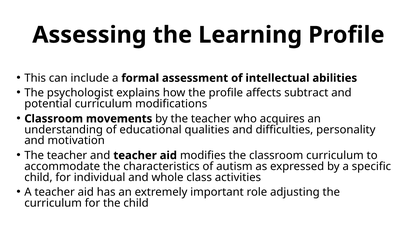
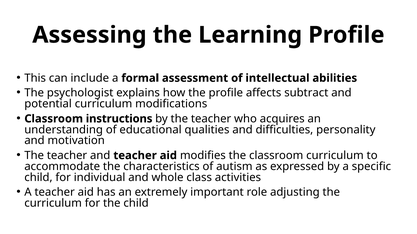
movements: movements -> instructions
